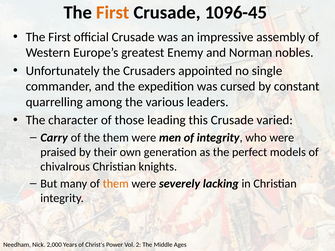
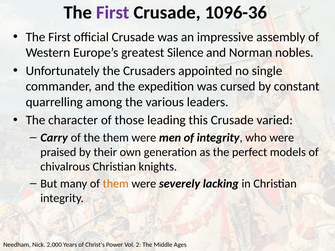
First at (113, 12) colour: orange -> purple
1096-45: 1096-45 -> 1096-36
Enemy: Enemy -> Silence
